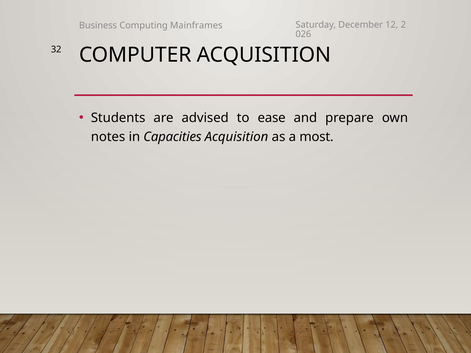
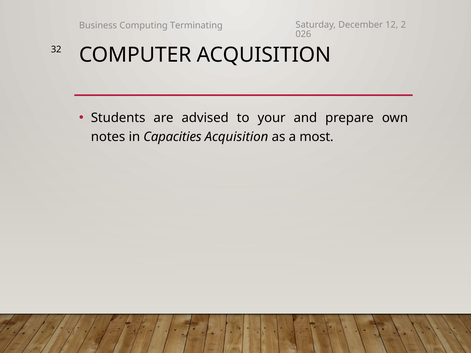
Mainframes: Mainframes -> Terminating
ease: ease -> your
